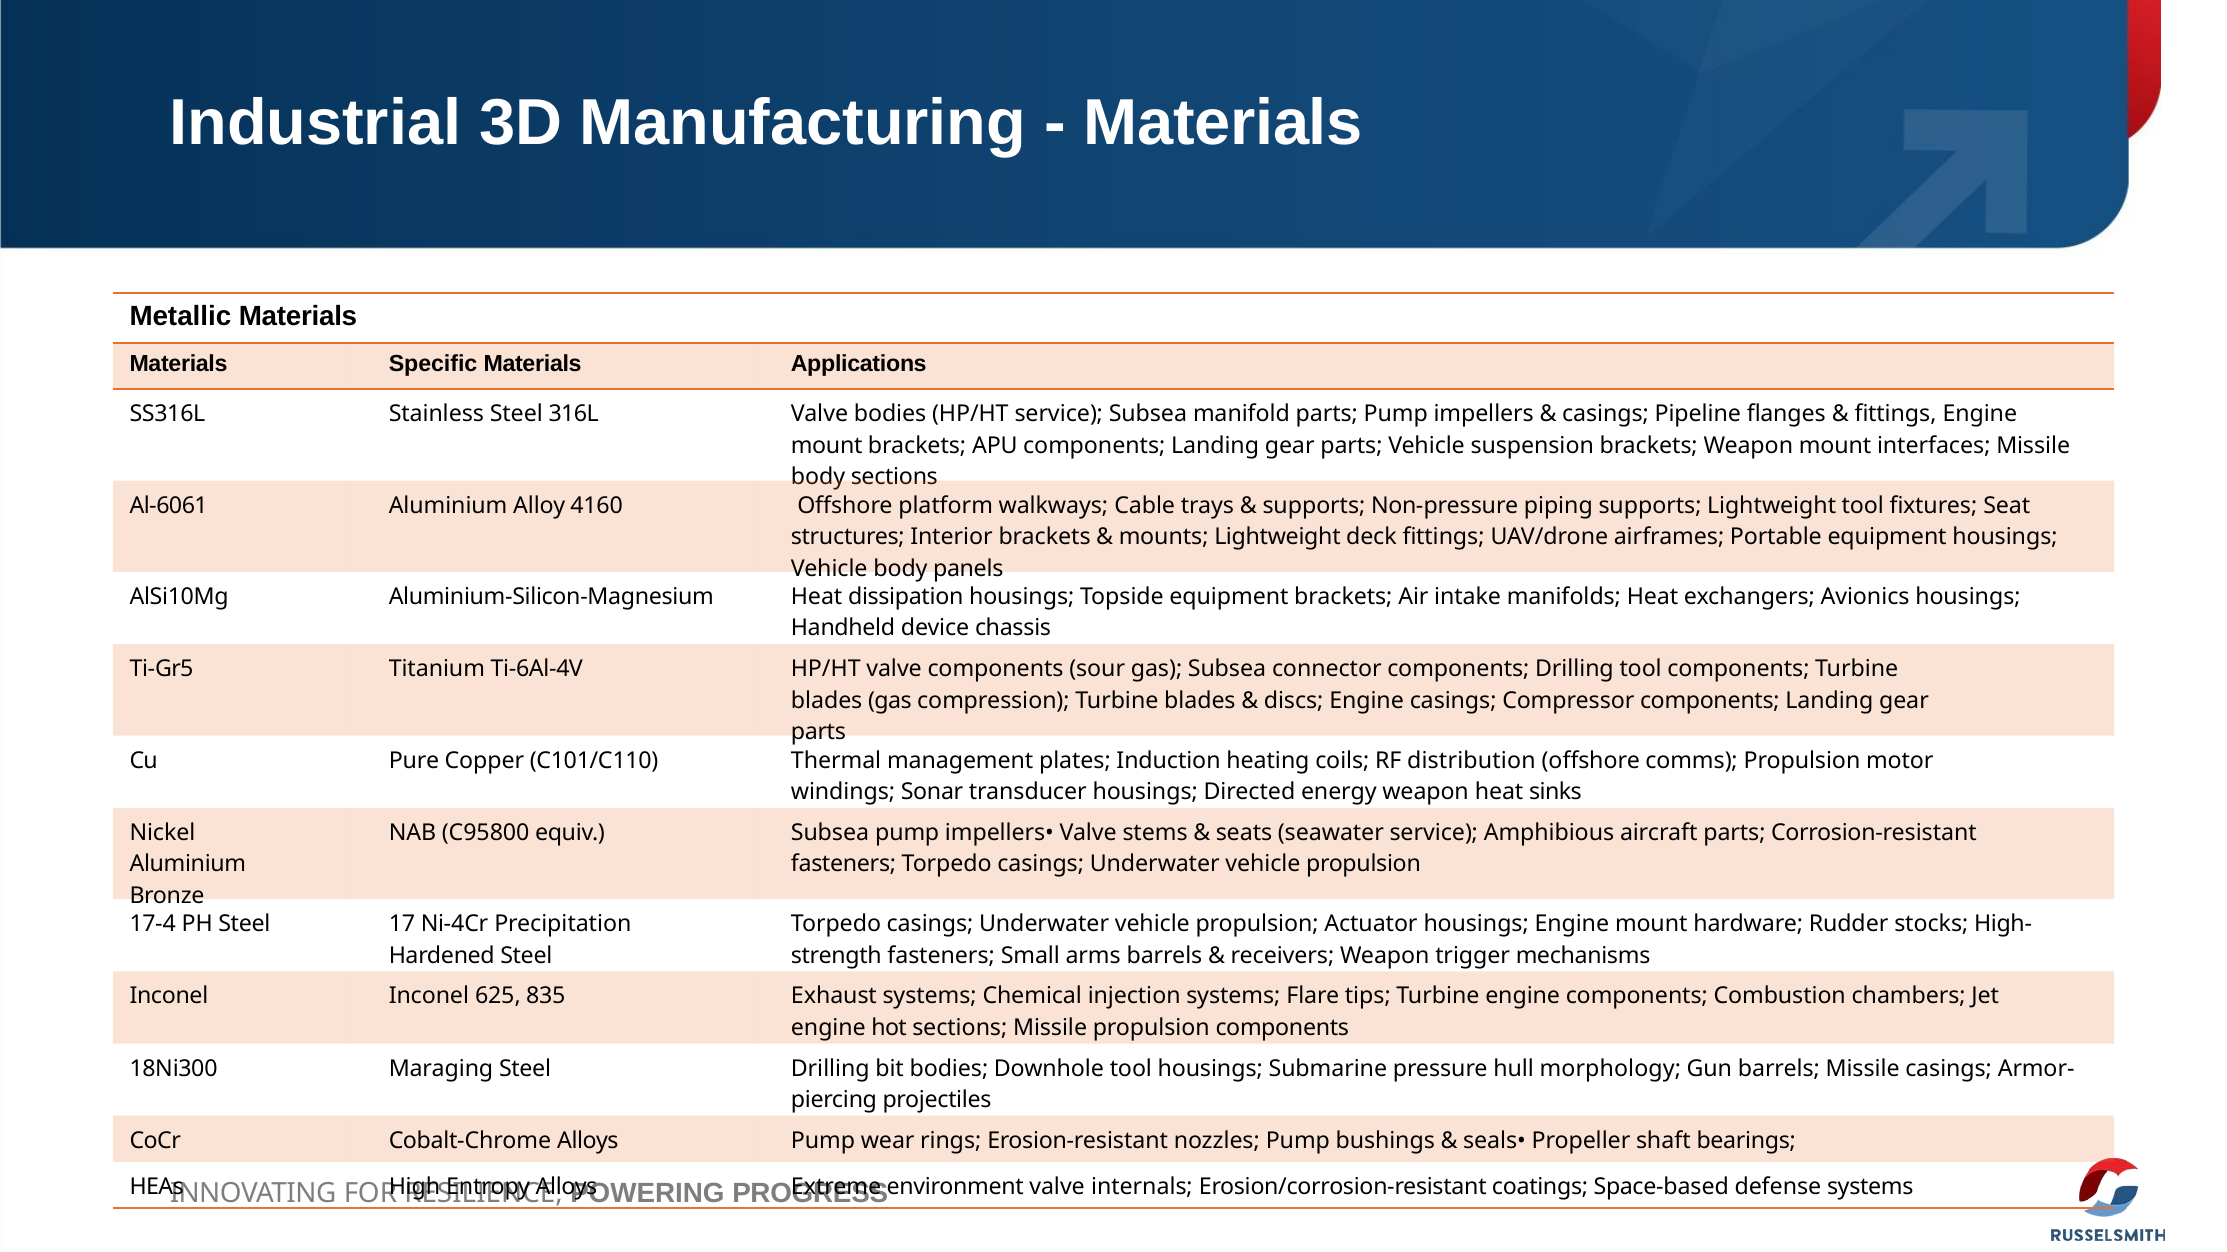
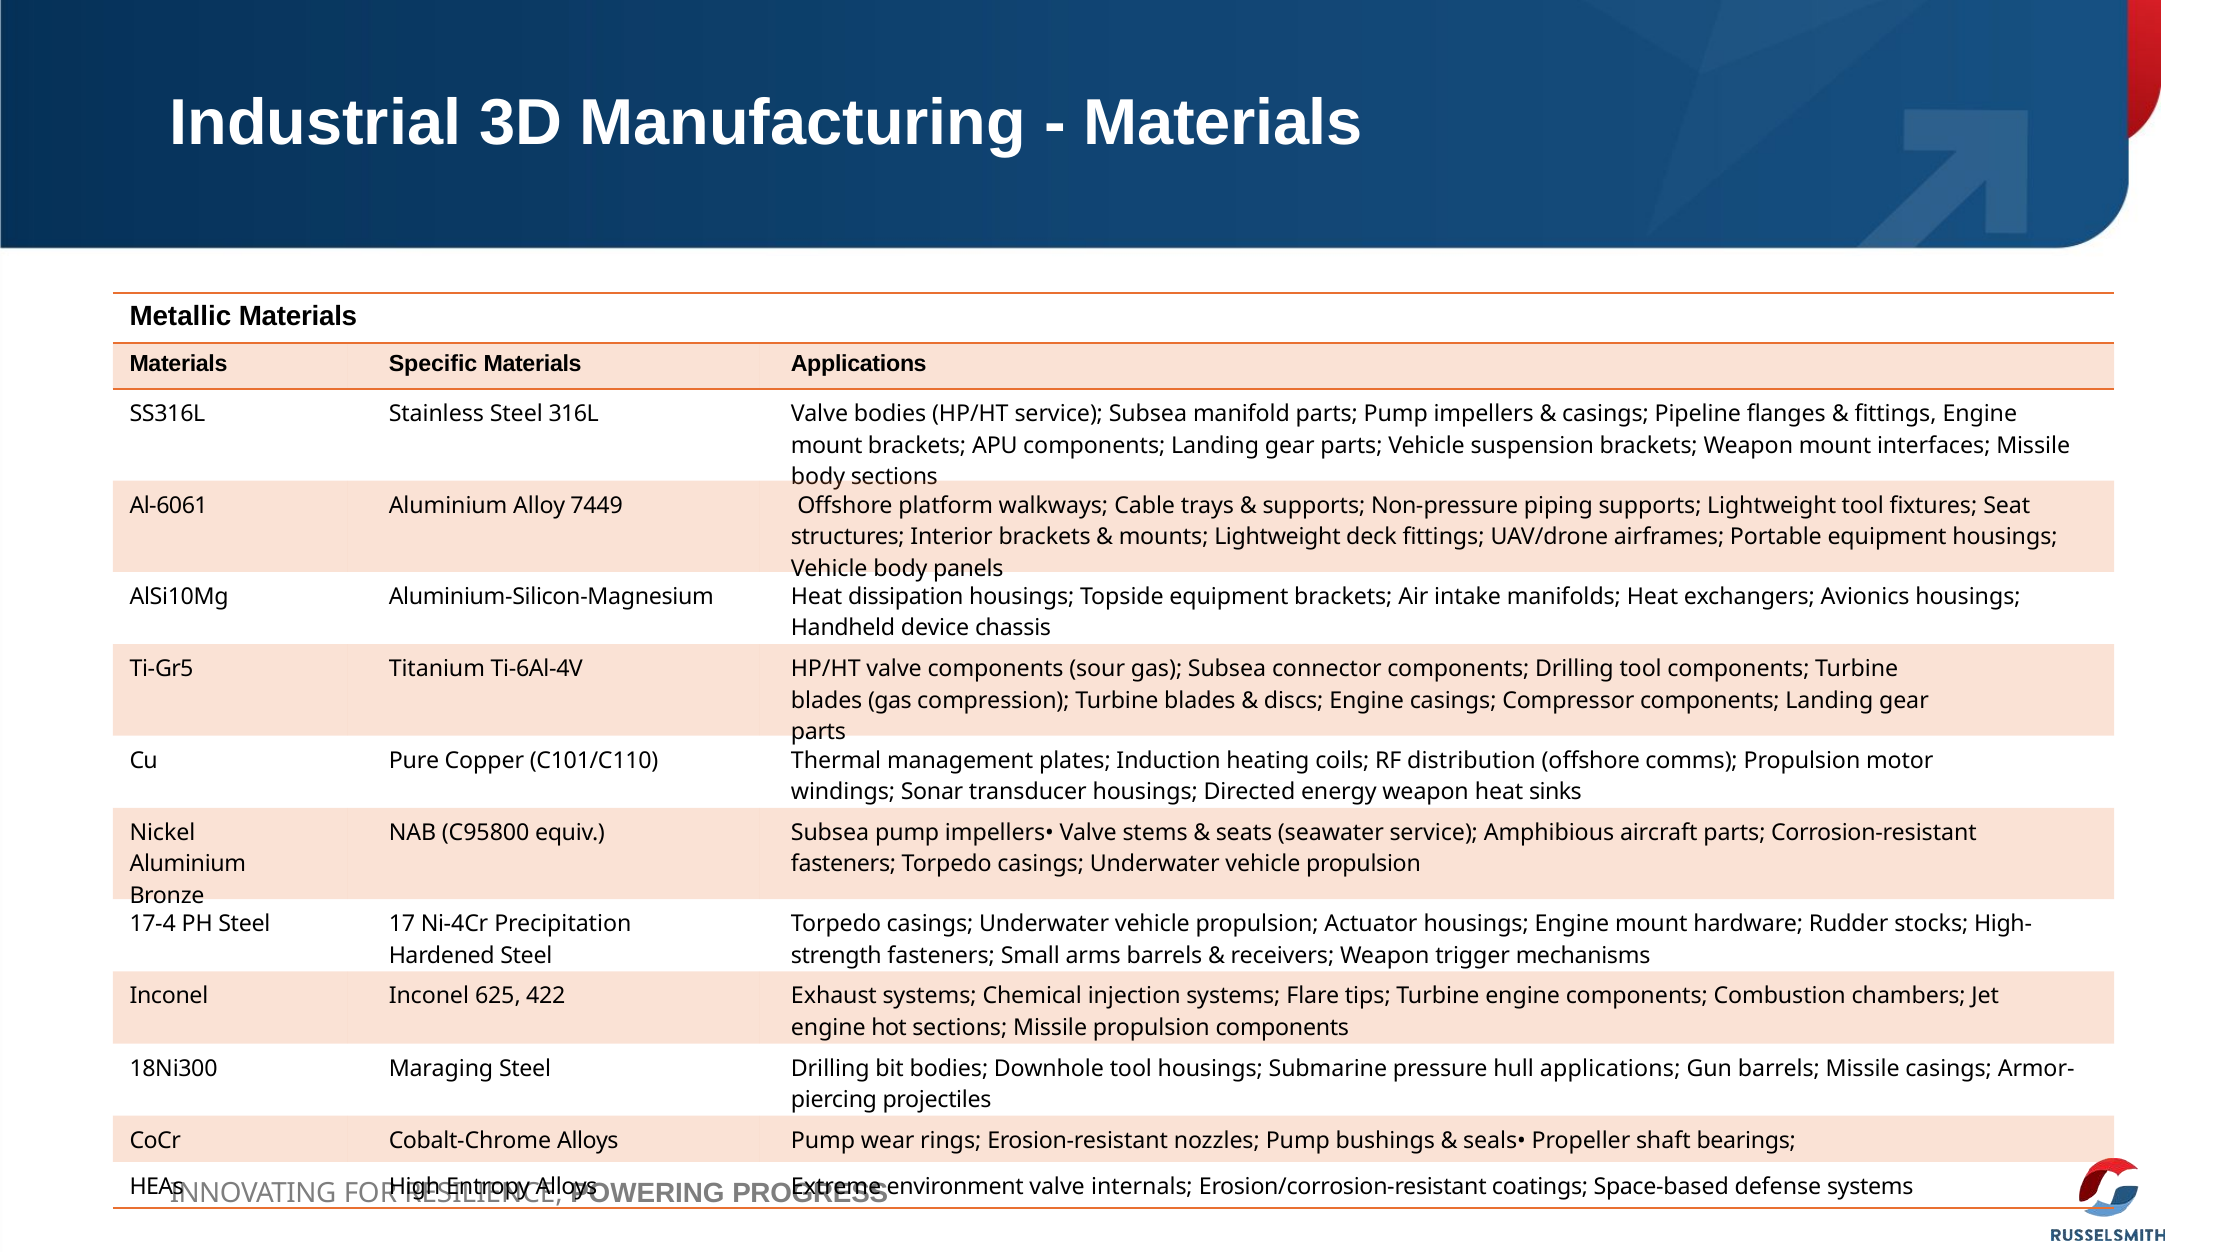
4160: 4160 -> 7449
835: 835 -> 422
hull morphology: morphology -> applications
